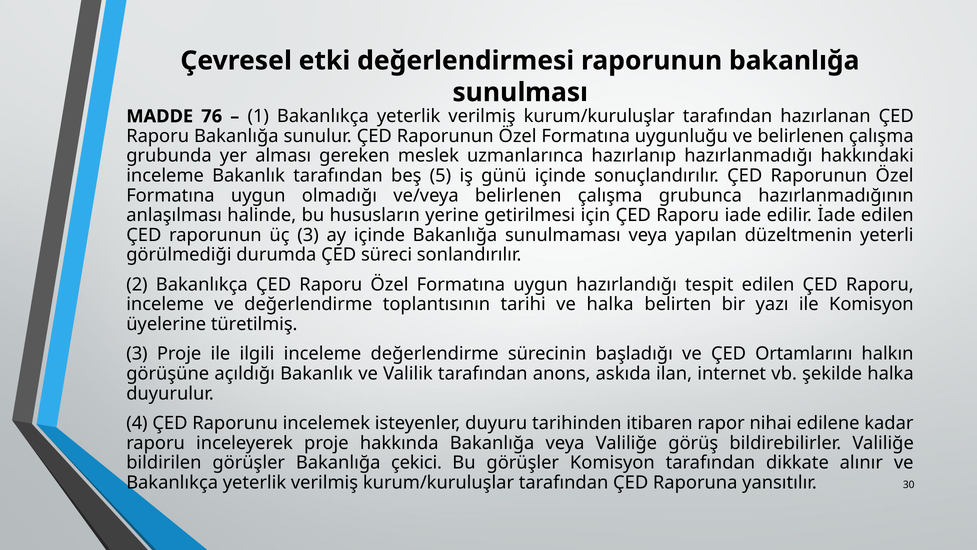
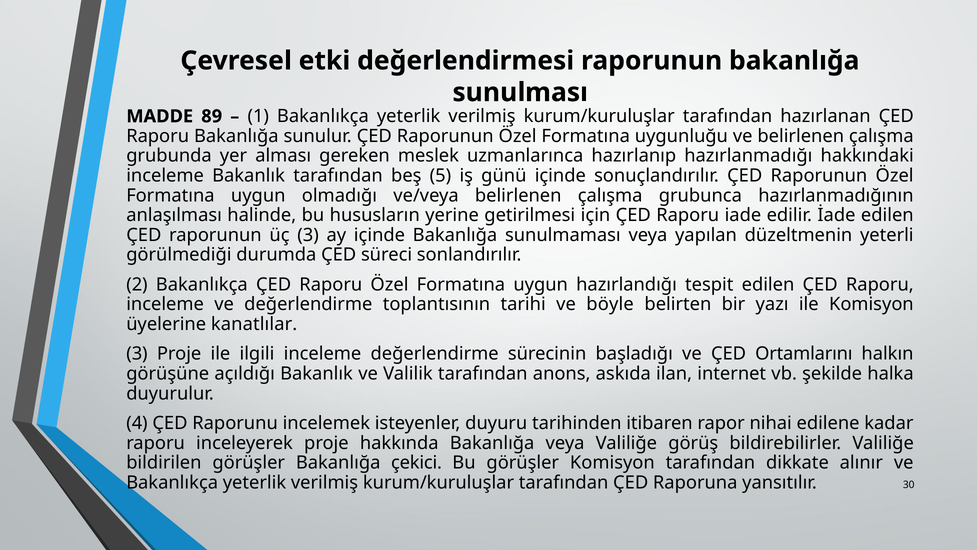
76: 76 -> 89
ve halka: halka -> böyle
türetilmiş: türetilmiş -> kanatlılar
